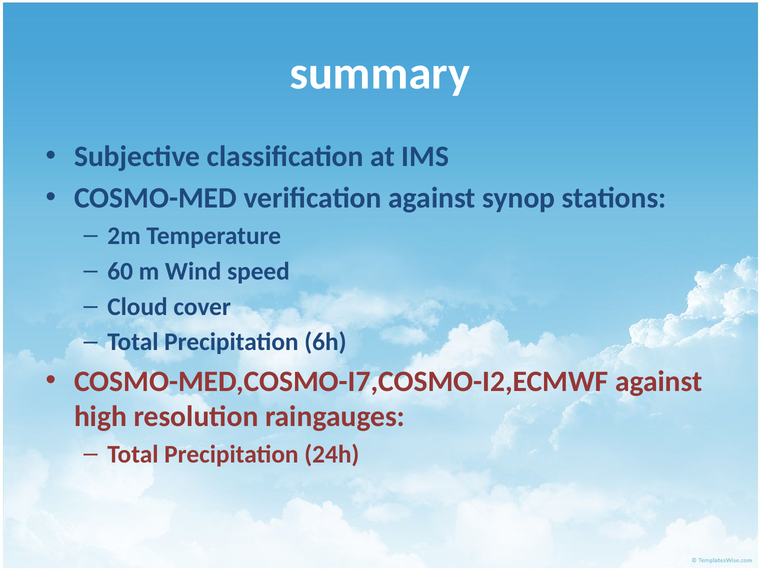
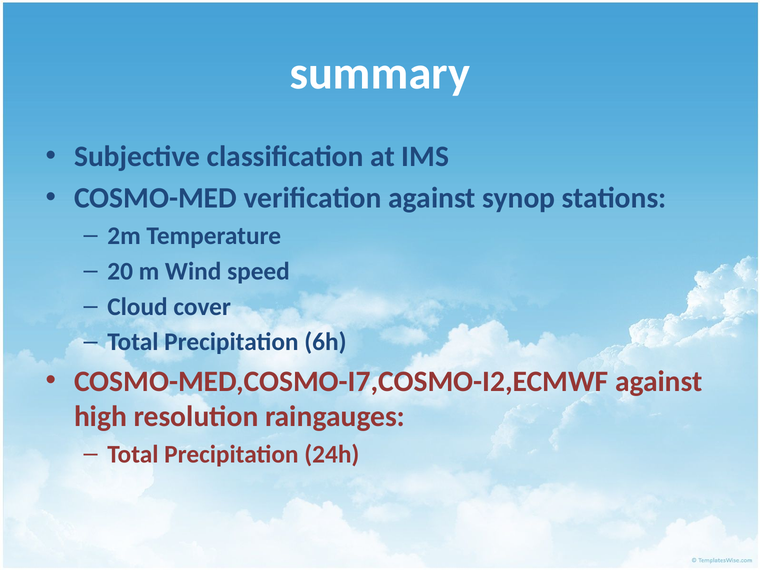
60: 60 -> 20
